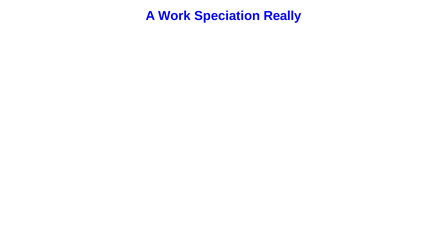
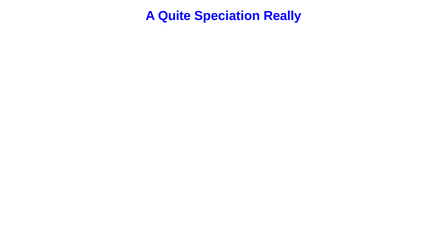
Work: Work -> Quite
